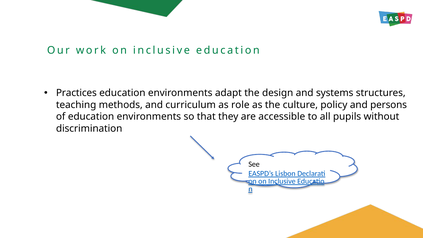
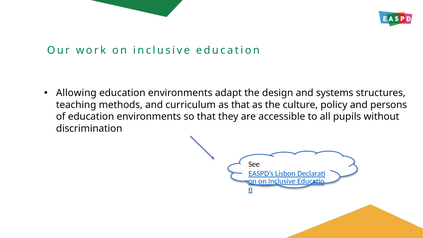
Practices: Practices -> Allowing
as role: role -> that
